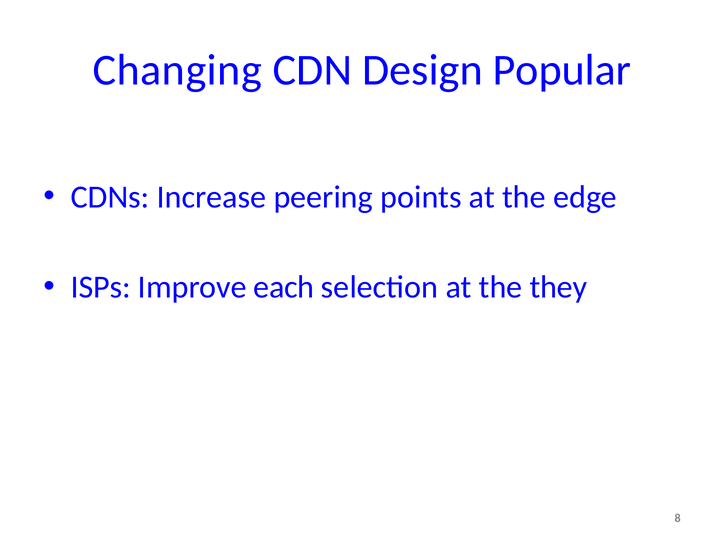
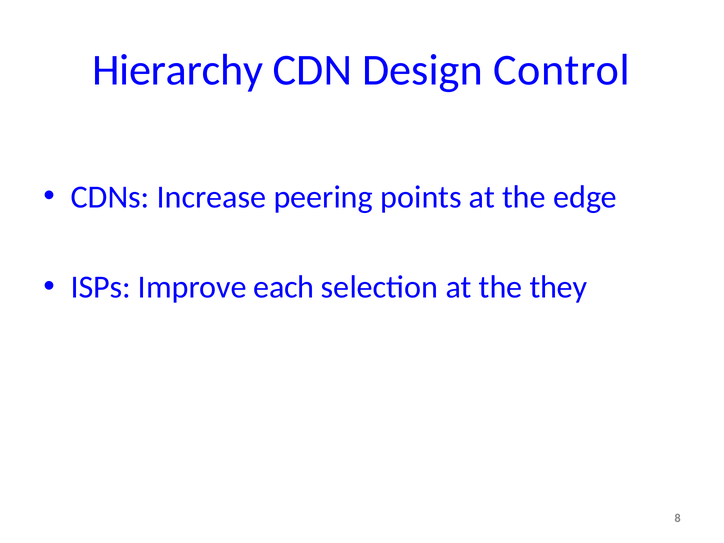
Changing: Changing -> Hierarchy
Popular: Popular -> Control
